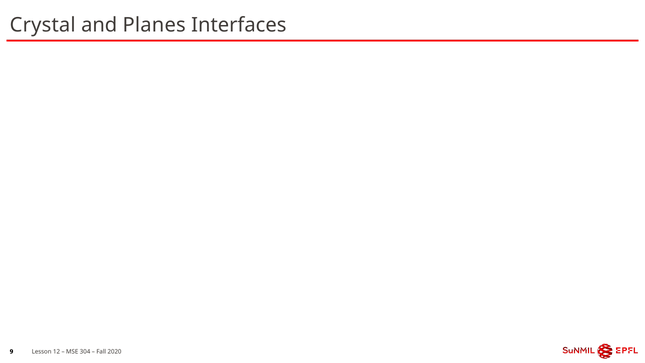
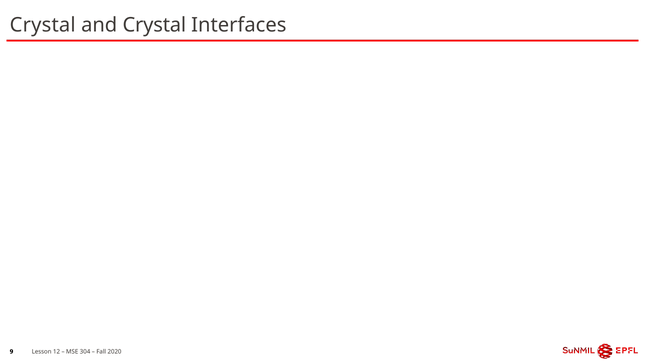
and Planes: Planes -> Crystal
